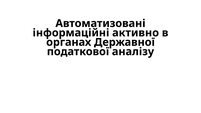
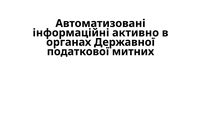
аналізу: аналізу -> митних
